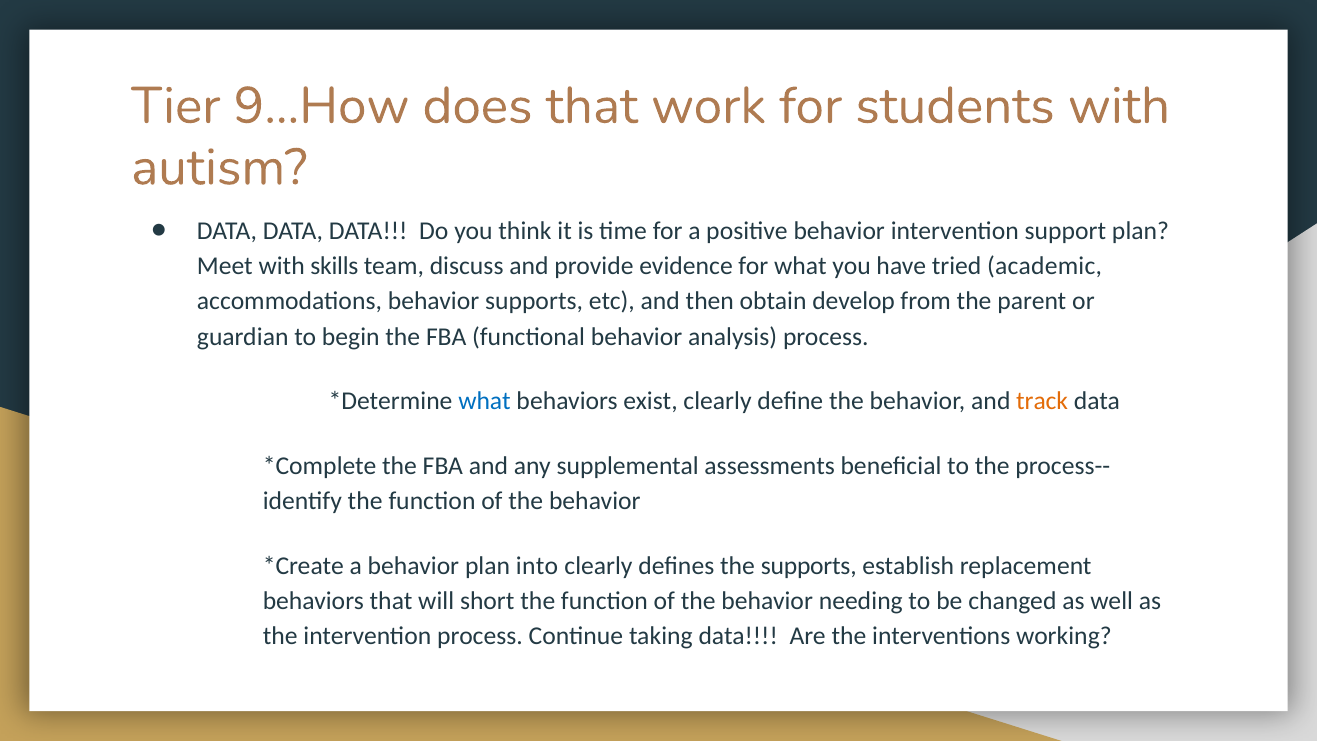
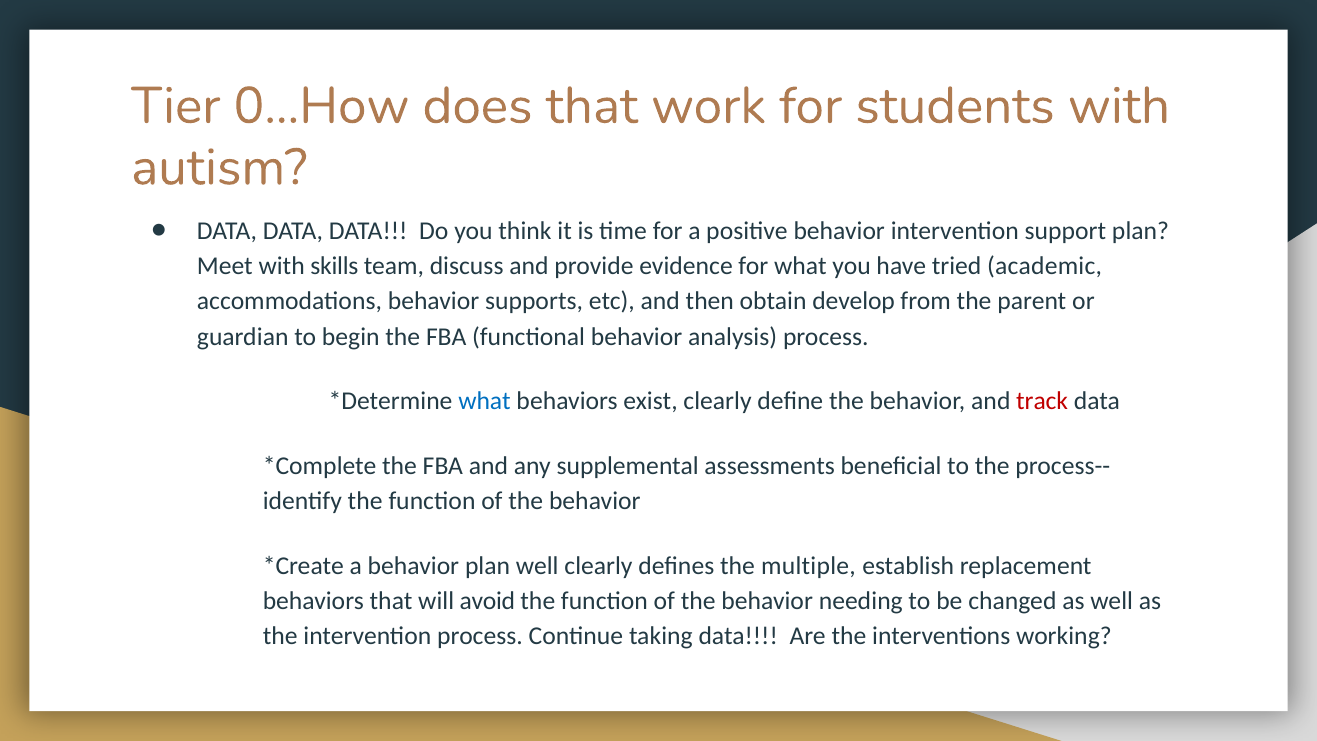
9...How: 9...How -> 0...How
track colour: orange -> red
plan into: into -> well
the supports: supports -> multiple
short: short -> avoid
